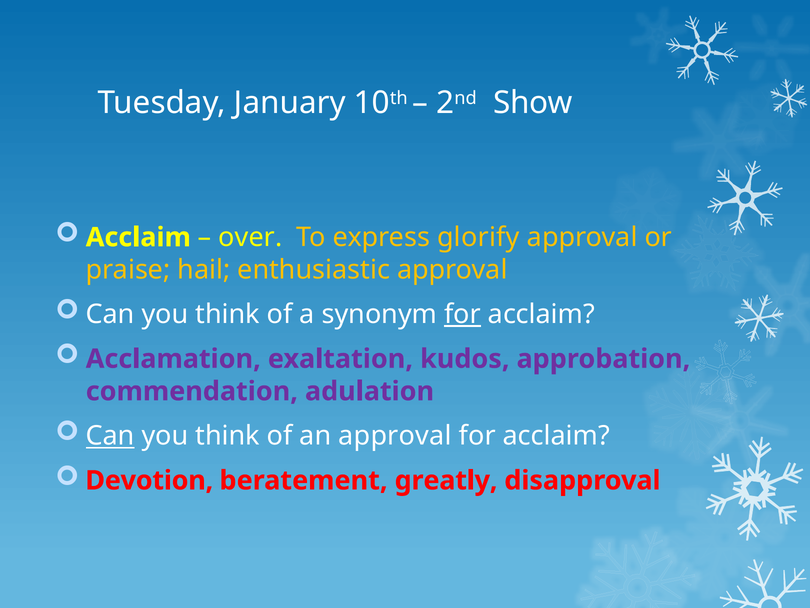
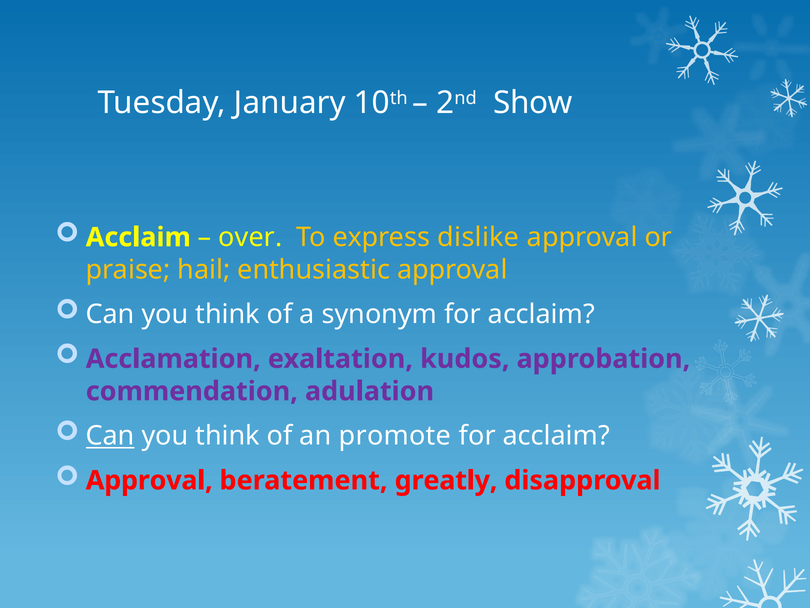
glorify: glorify -> dislike
for at (462, 314) underline: present -> none
an approval: approval -> promote
Devotion at (149, 480): Devotion -> Approval
